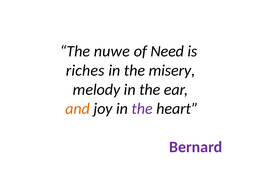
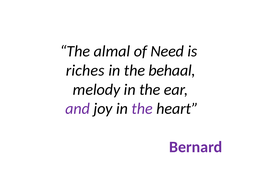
nuwe: nuwe -> almal
misery: misery -> behaal
and colour: orange -> purple
